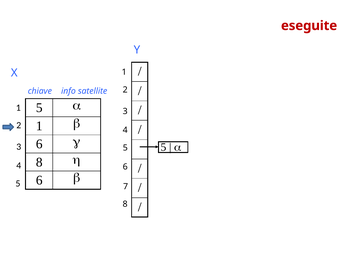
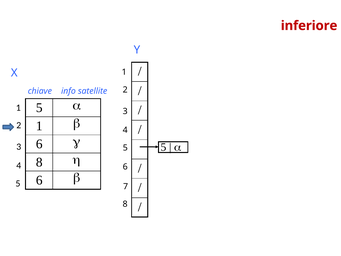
eseguite: eseguite -> inferiore
